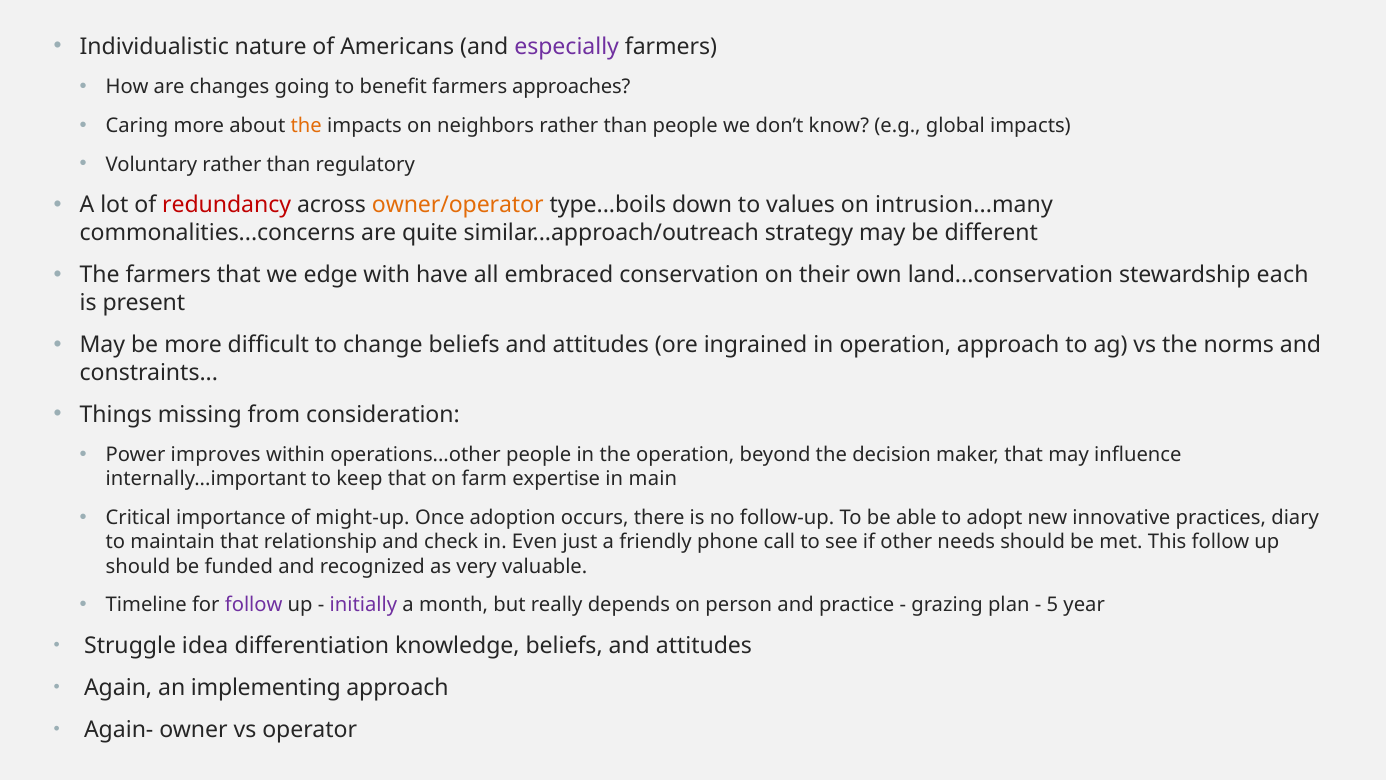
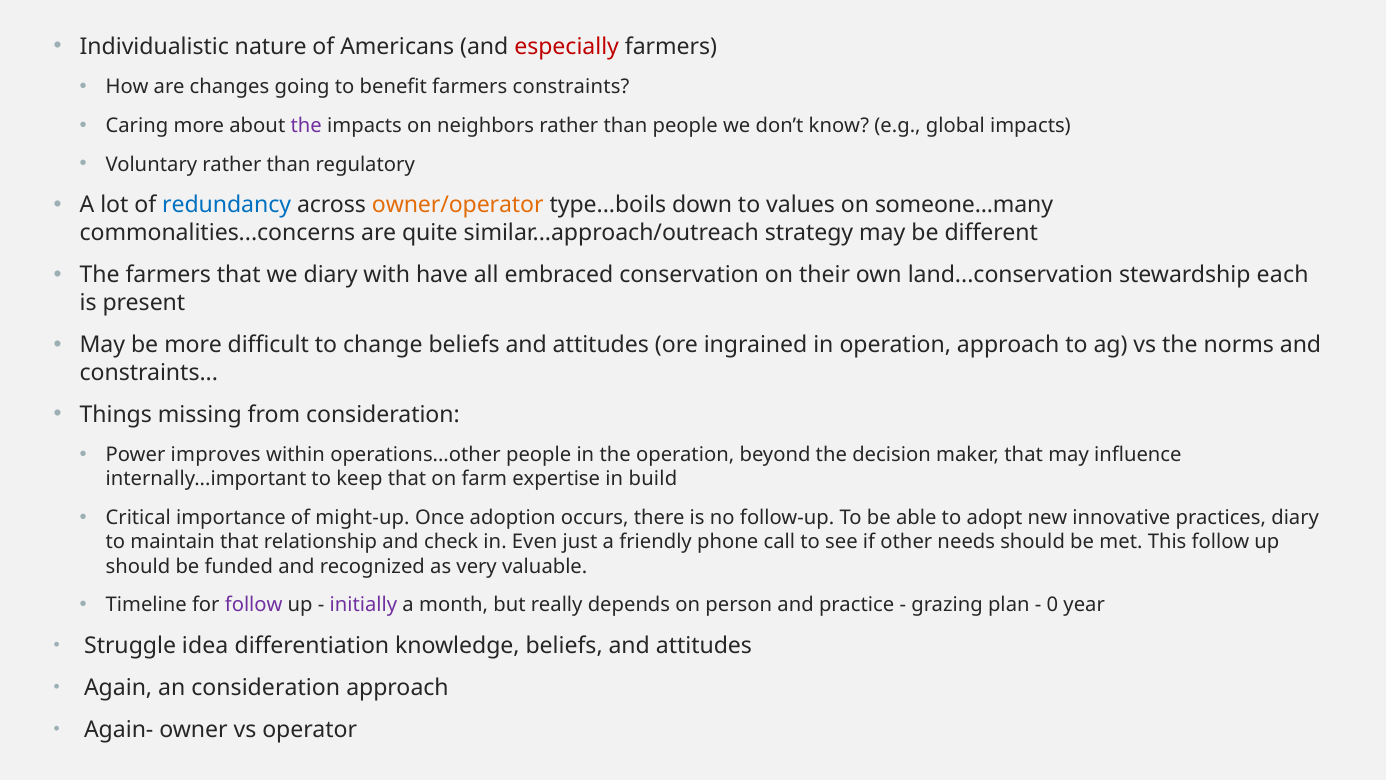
especially colour: purple -> red
farmers approaches: approaches -> constraints
the at (306, 126) colour: orange -> purple
redundancy colour: red -> blue
intrusion...many: intrusion...many -> someone...many
we edge: edge -> diary
main: main -> build
5: 5 -> 0
an implementing: implementing -> consideration
